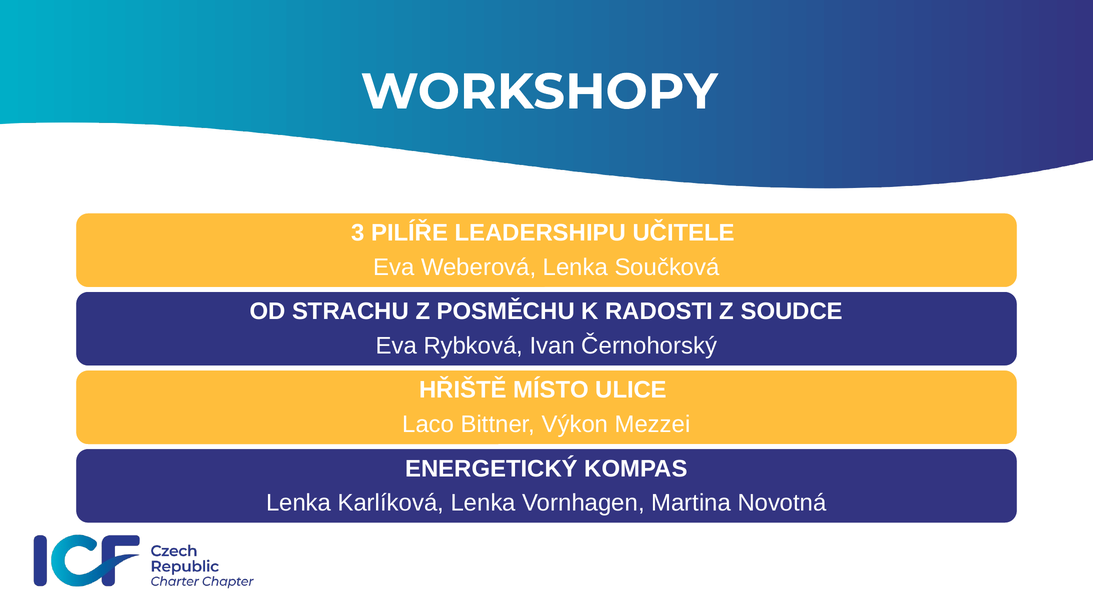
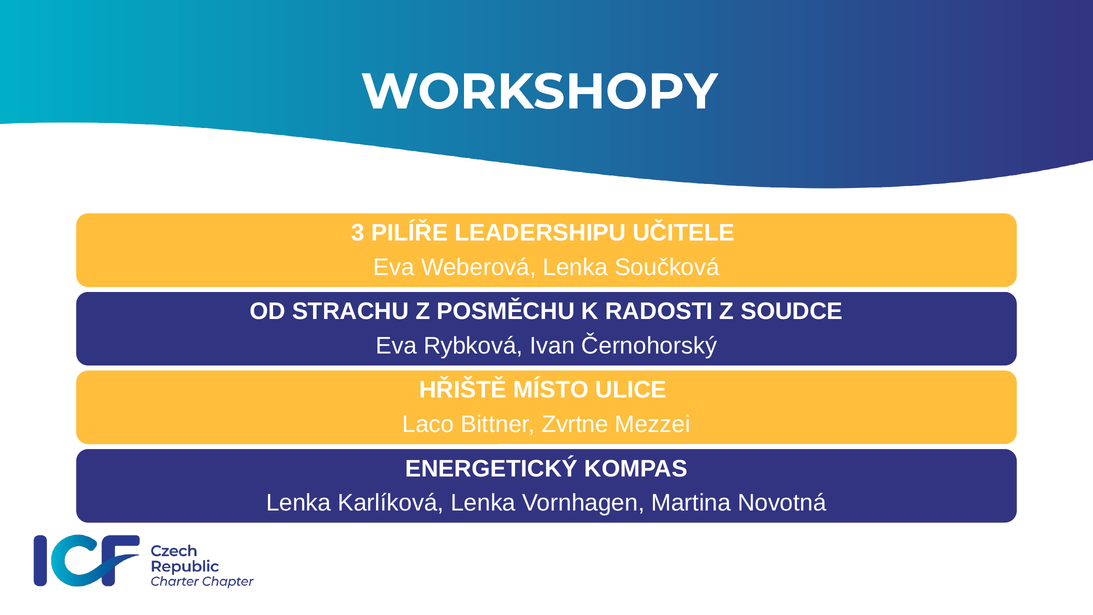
Výkon: Výkon -> Zvrtne
